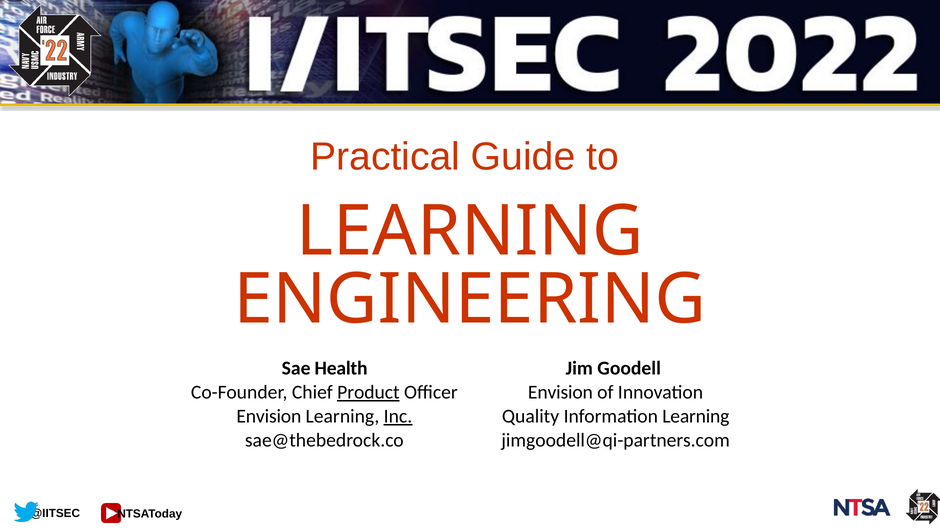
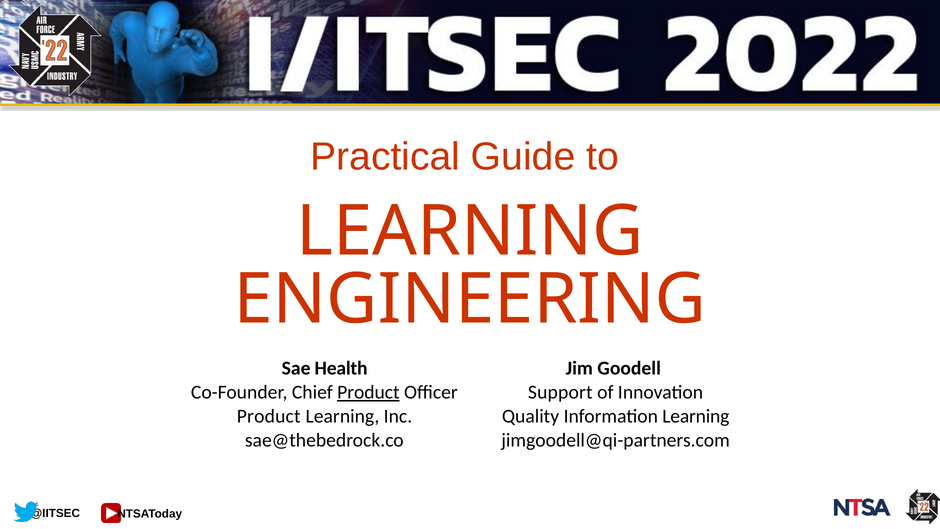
Envision at (560, 392): Envision -> Support
Envision at (269, 416): Envision -> Product
Inc underline: present -> none
